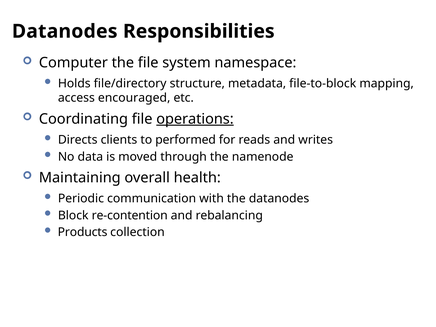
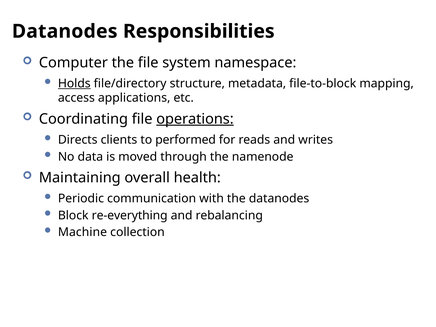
Holds underline: none -> present
encouraged: encouraged -> applications
re-contention: re-contention -> re-everything
Products: Products -> Machine
